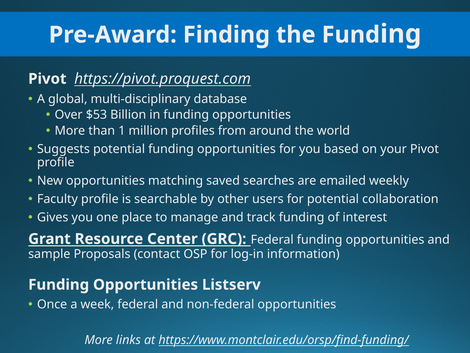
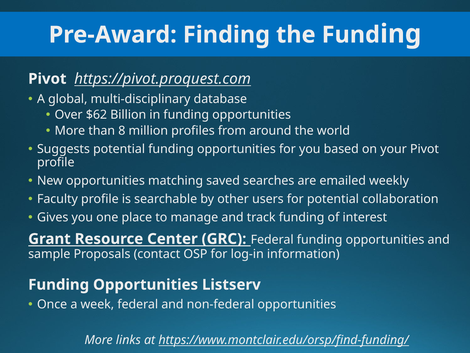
$53: $53 -> $62
1: 1 -> 8
